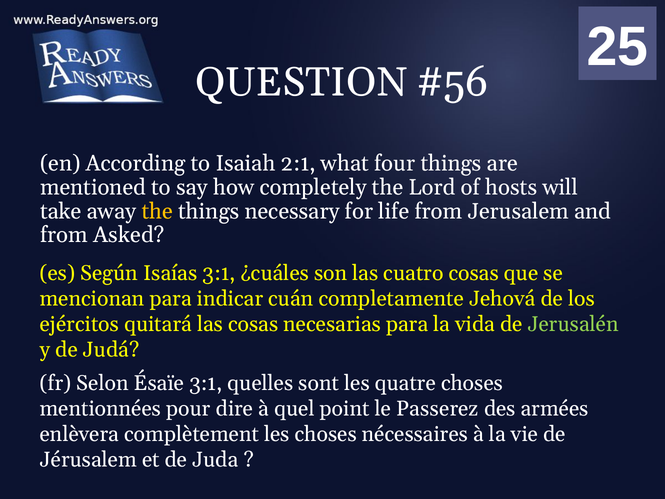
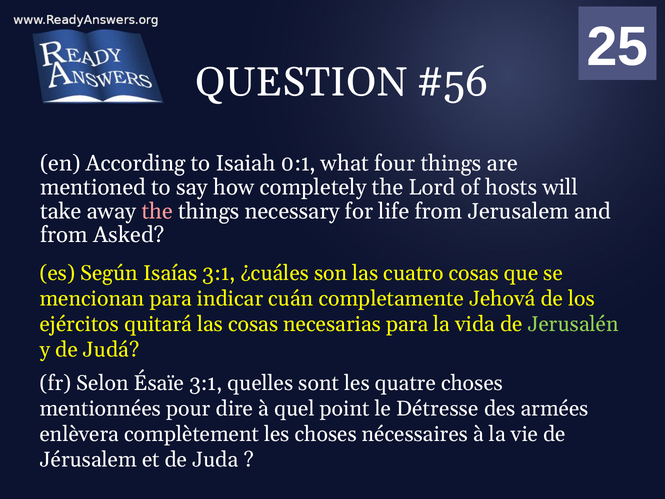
2:1: 2:1 -> 0:1
the at (157, 211) colour: yellow -> pink
Passerez: Passerez -> Détresse
